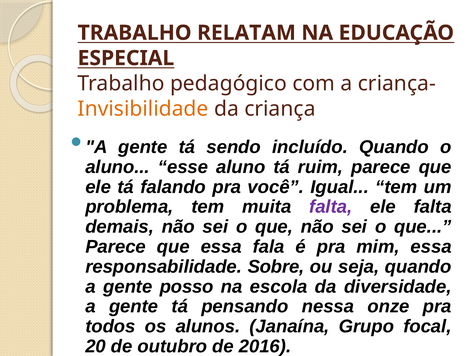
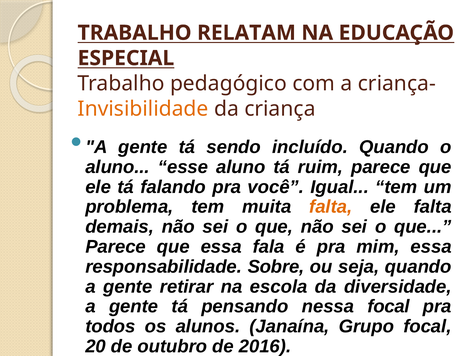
falta at (331, 207) colour: purple -> orange
posso: posso -> retirar
nessa onze: onze -> focal
